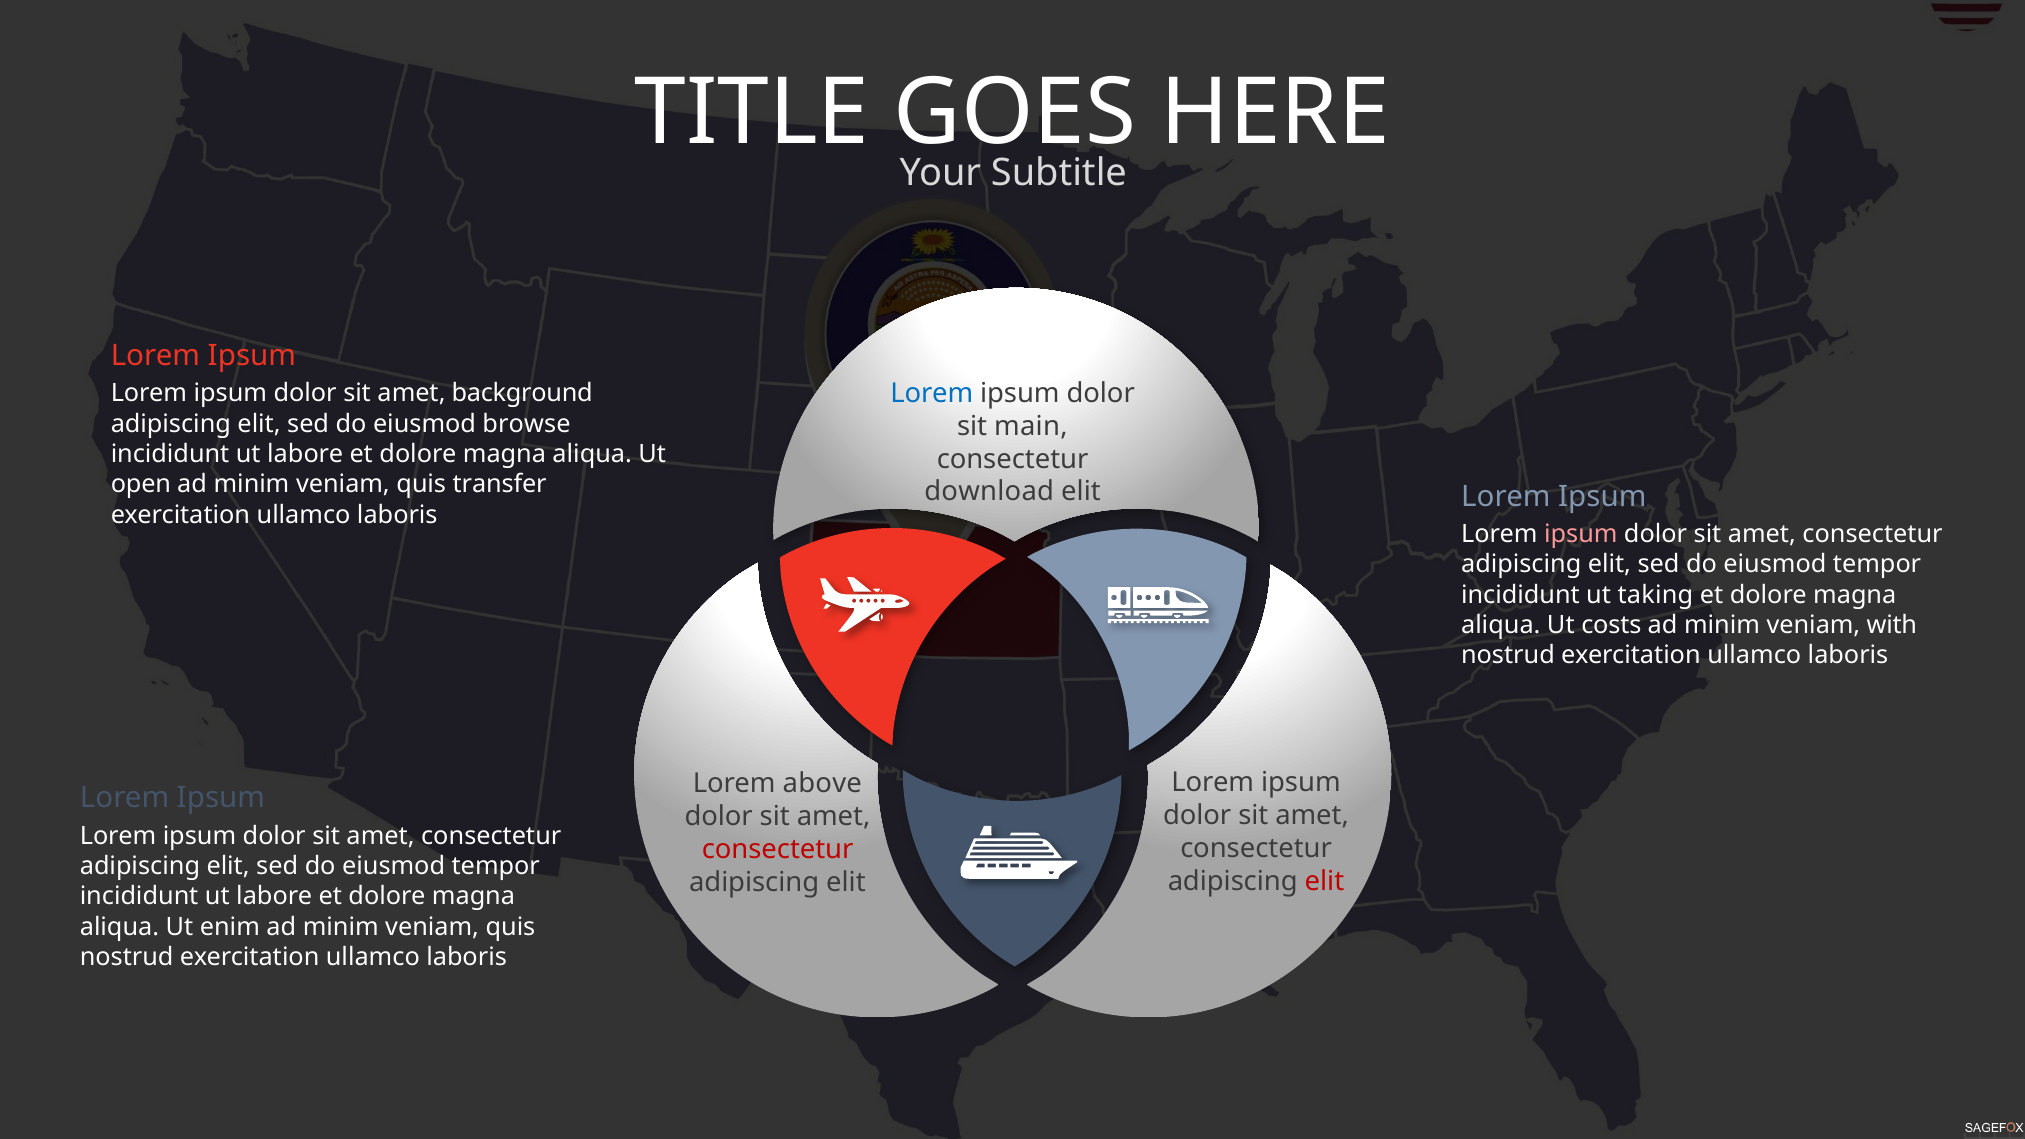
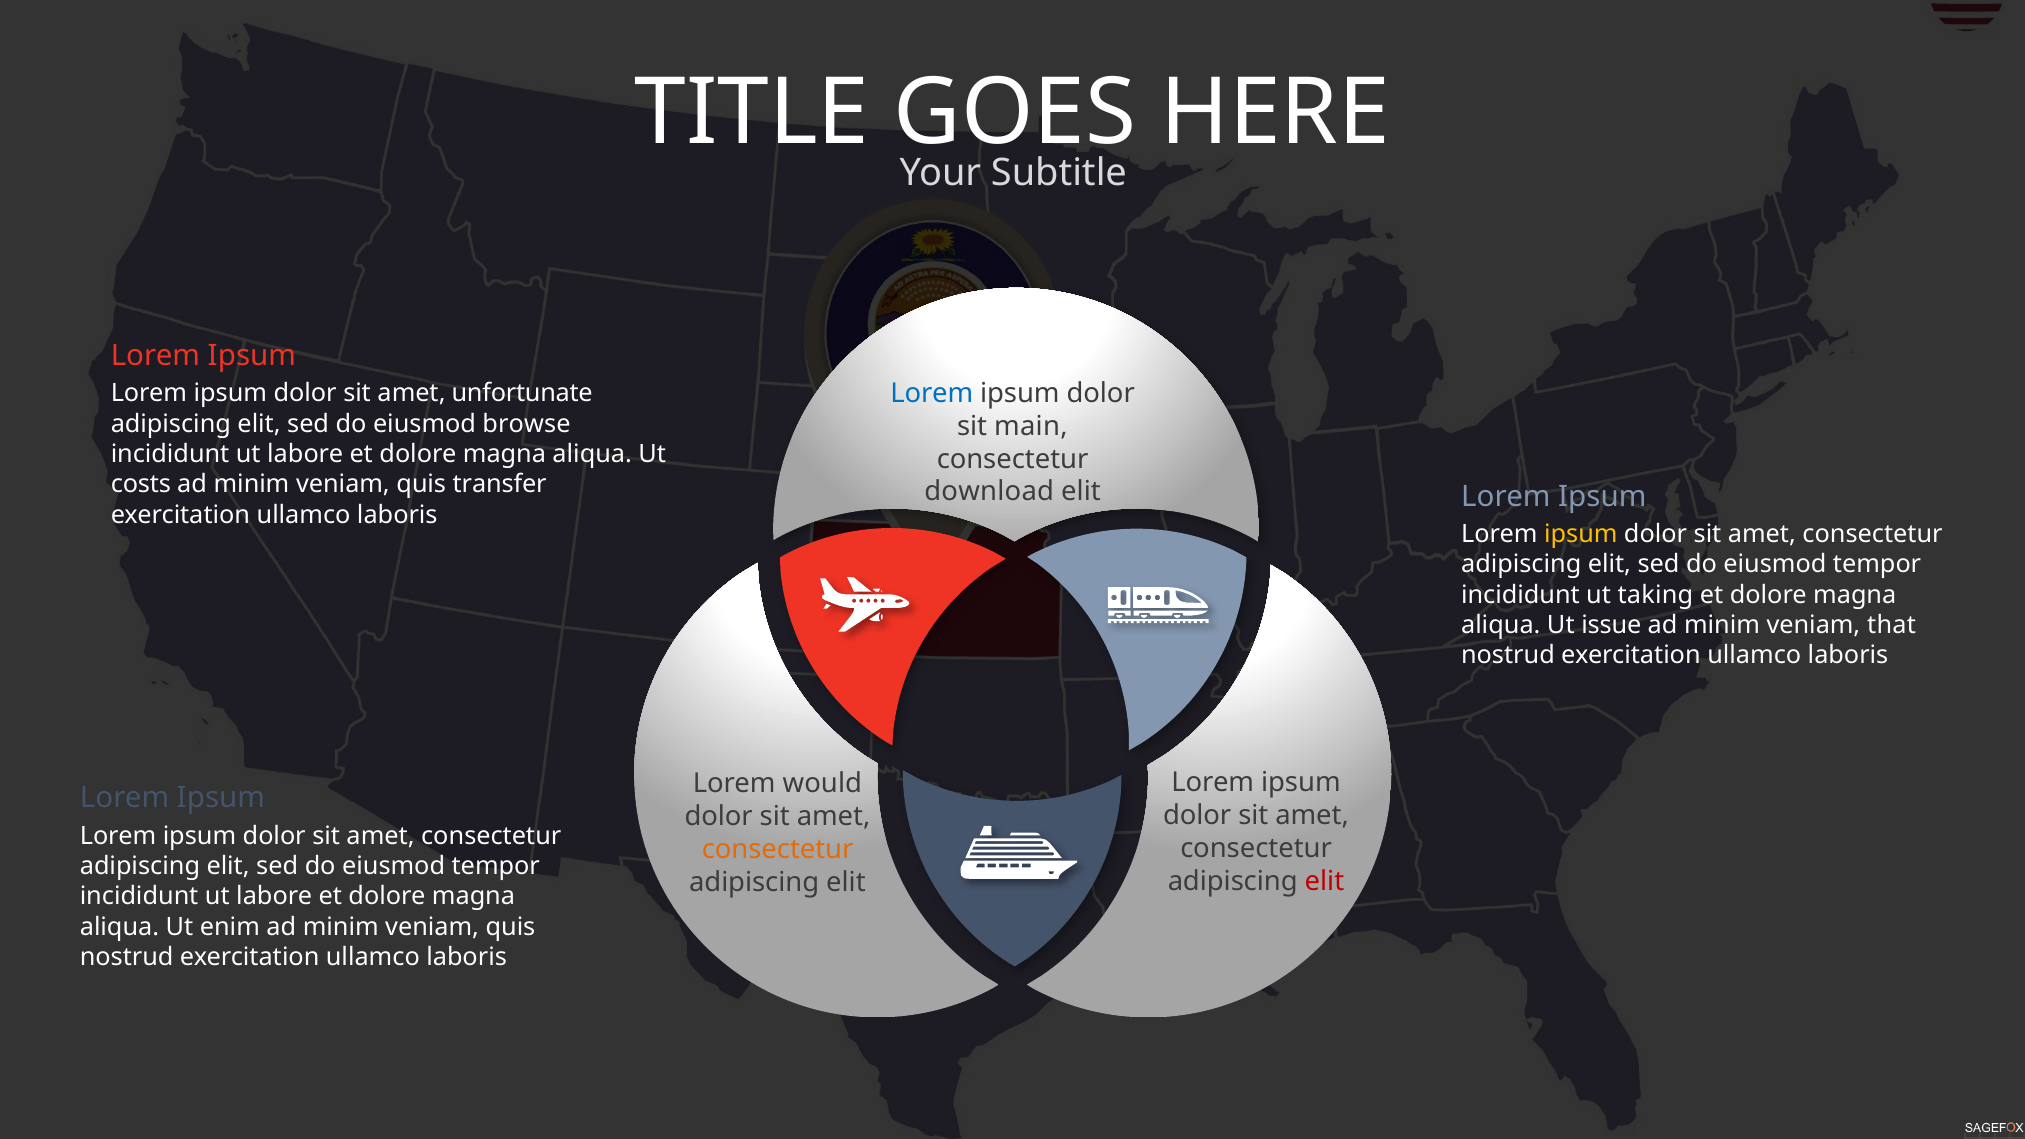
background: background -> unfortunate
open: open -> costs
ipsum at (1581, 534) colour: pink -> yellow
costs: costs -> issue
with: with -> that
above: above -> would
consectetur at (778, 849) colour: red -> orange
